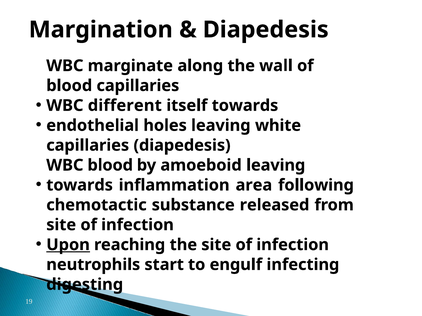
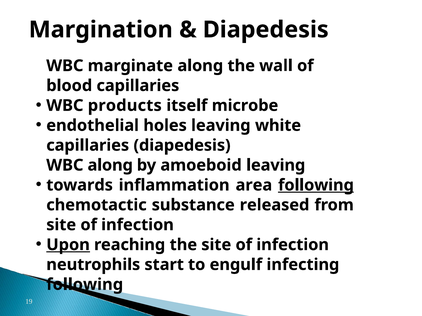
different: different -> products
itself towards: towards -> microbe
WBC blood: blood -> along
following at (316, 185) underline: none -> present
digesting at (85, 285): digesting -> following
